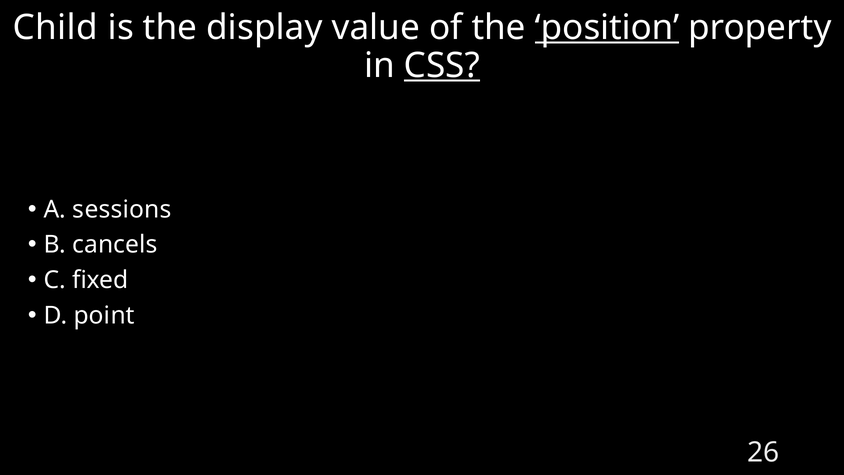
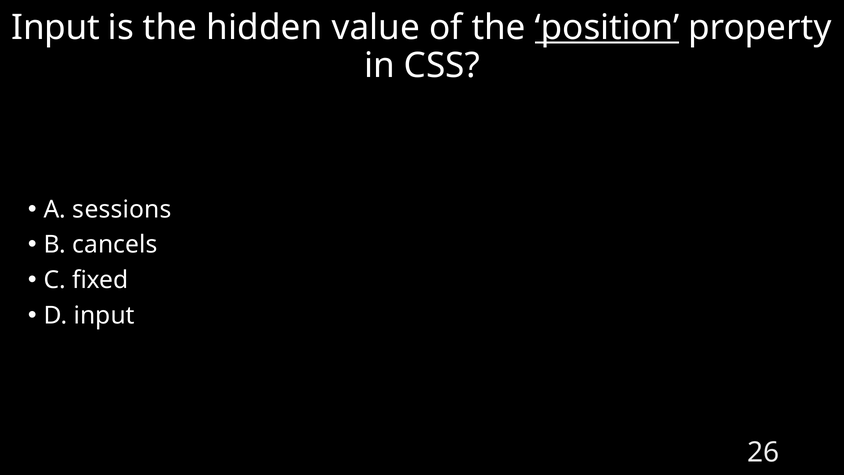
Child at (55, 28): Child -> Input
display: display -> hidden
CSS underline: present -> none
D point: point -> input
